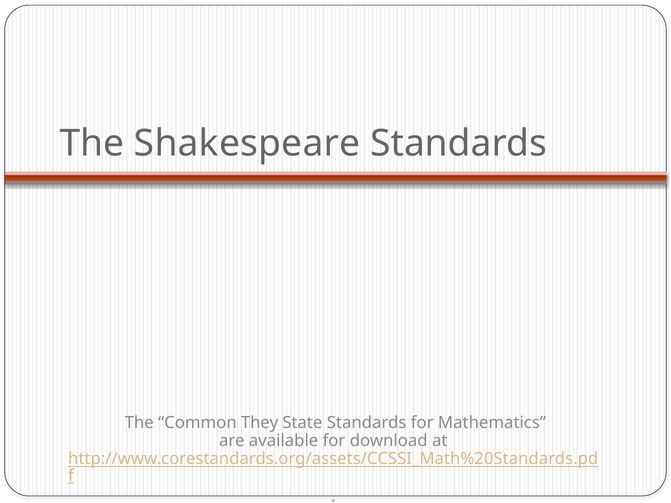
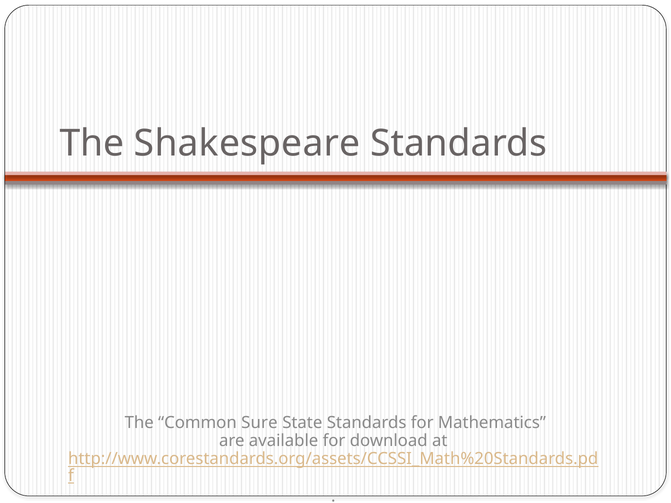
They: They -> Sure
